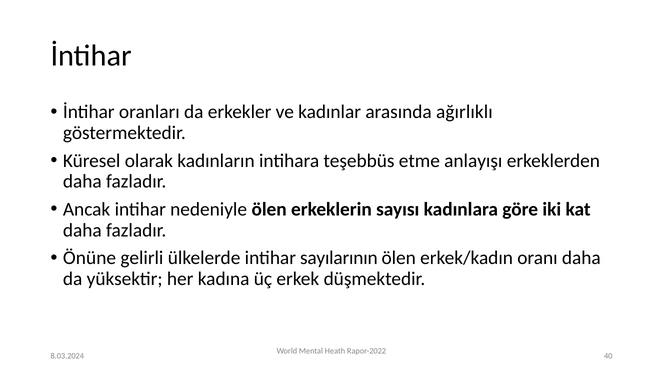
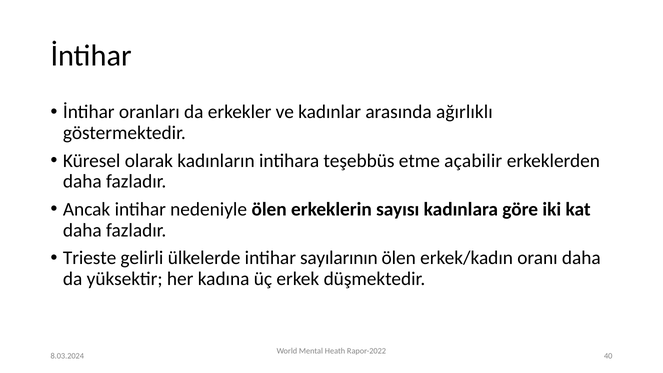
anlayışı: anlayışı -> açabilir
Önüne: Önüne -> Trieste
